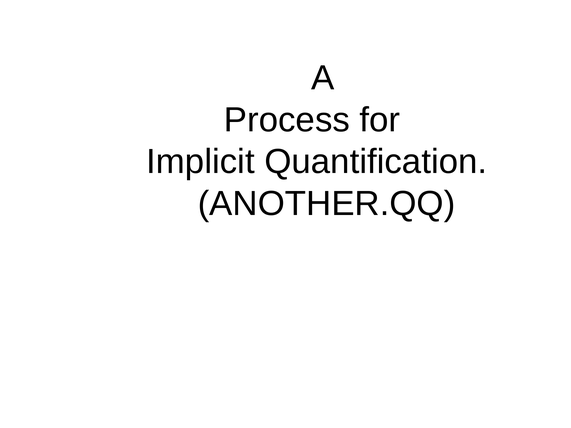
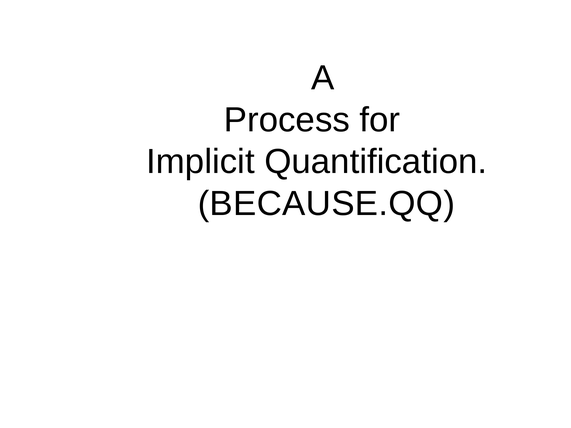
ANOTHER.QQ: ANOTHER.QQ -> BECAUSE.QQ
